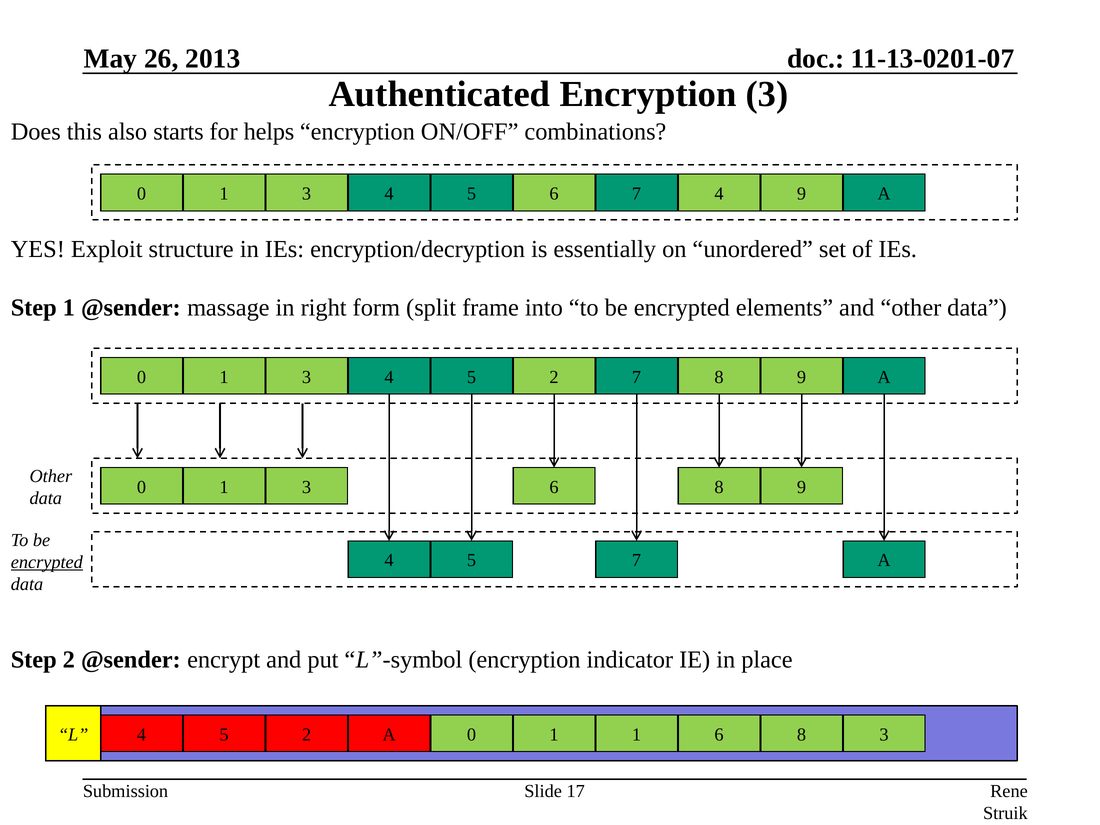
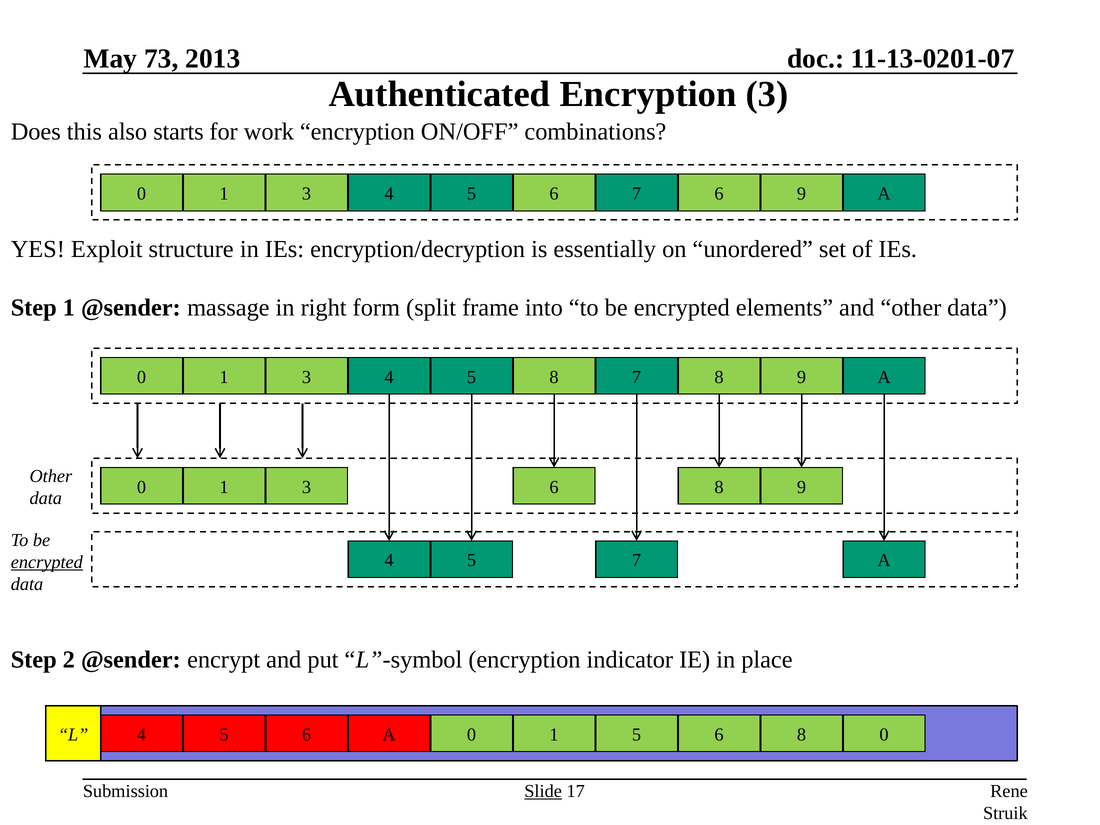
26: 26 -> 73
helps: helps -> work
4 at (719, 194): 4 -> 6
3 4 2: 2 -> 8
2 at (307, 735): 2 -> 6
1 1: 1 -> 5
8 3: 3 -> 0
Slide underline: none -> present
